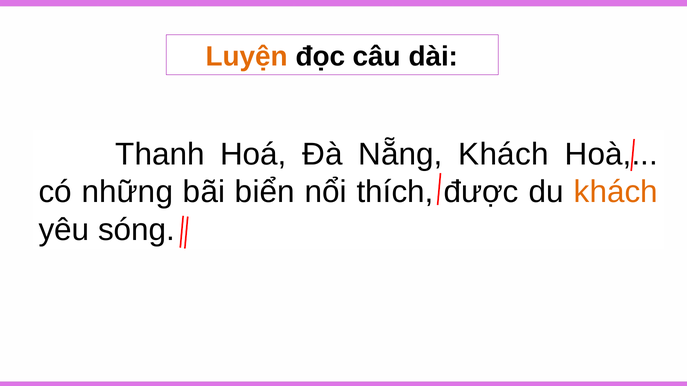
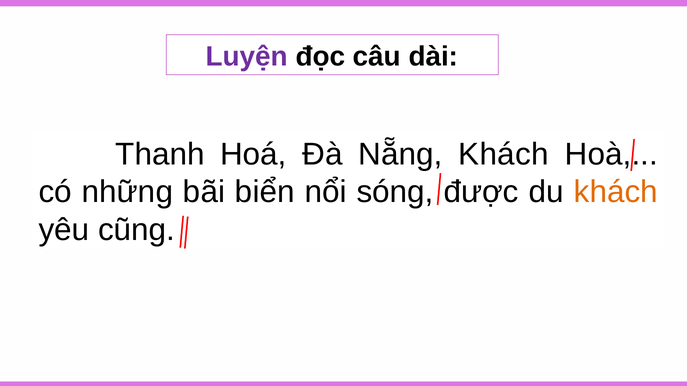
Luyện colour: orange -> purple
thích: thích -> sóng
sóng: sóng -> cũng
